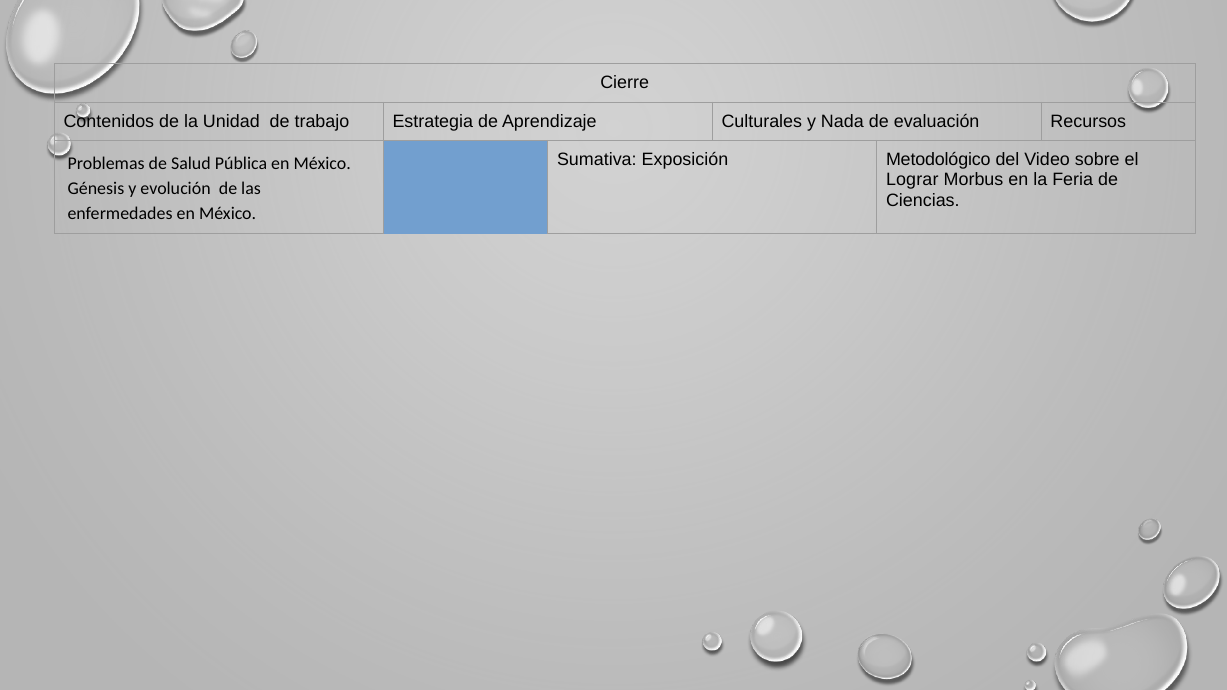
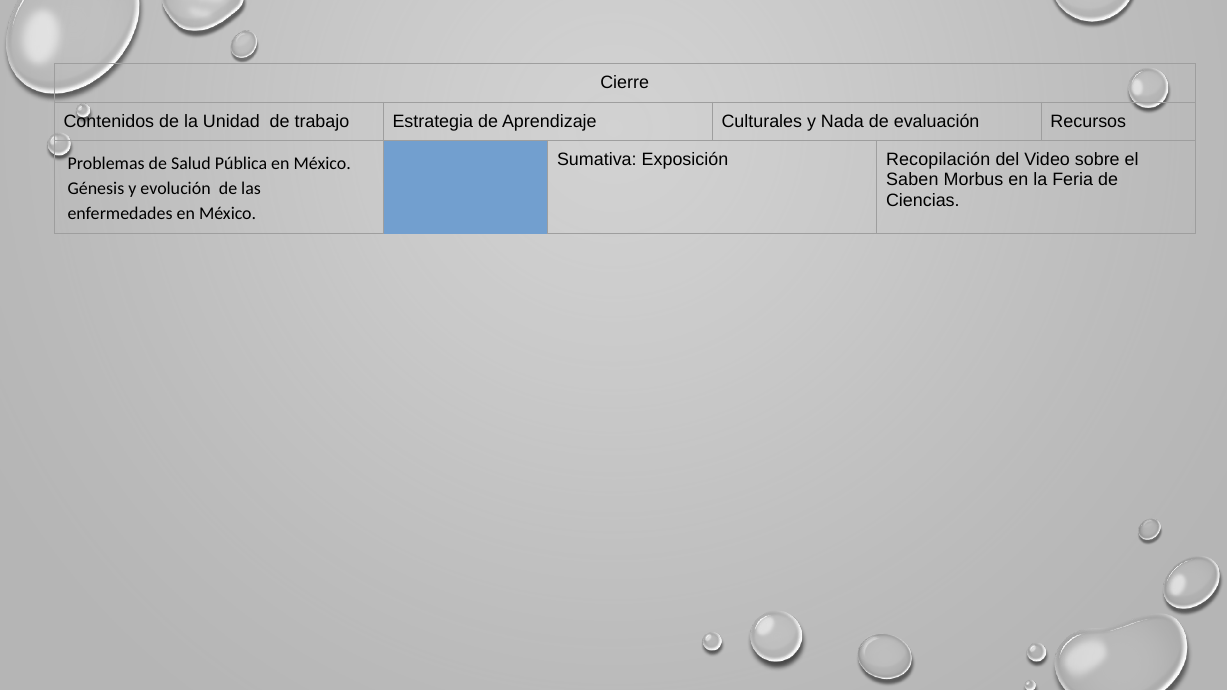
Metodológico: Metodológico -> Recopilación
Lograr: Lograr -> Saben
